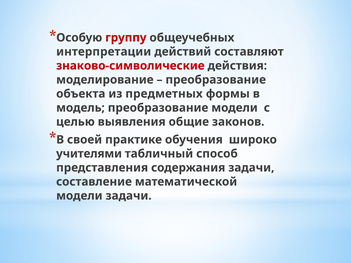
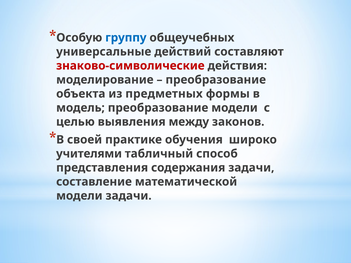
группу colour: red -> blue
интерпретации: интерпретации -> универсальные
общие: общие -> между
